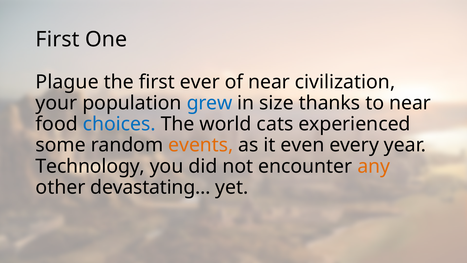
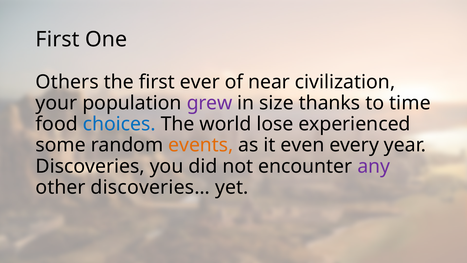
Plague: Plague -> Others
grew colour: blue -> purple
to near: near -> time
cats: cats -> lose
Technology: Technology -> Discoveries
any colour: orange -> purple
devastating…: devastating… -> discoveries…
